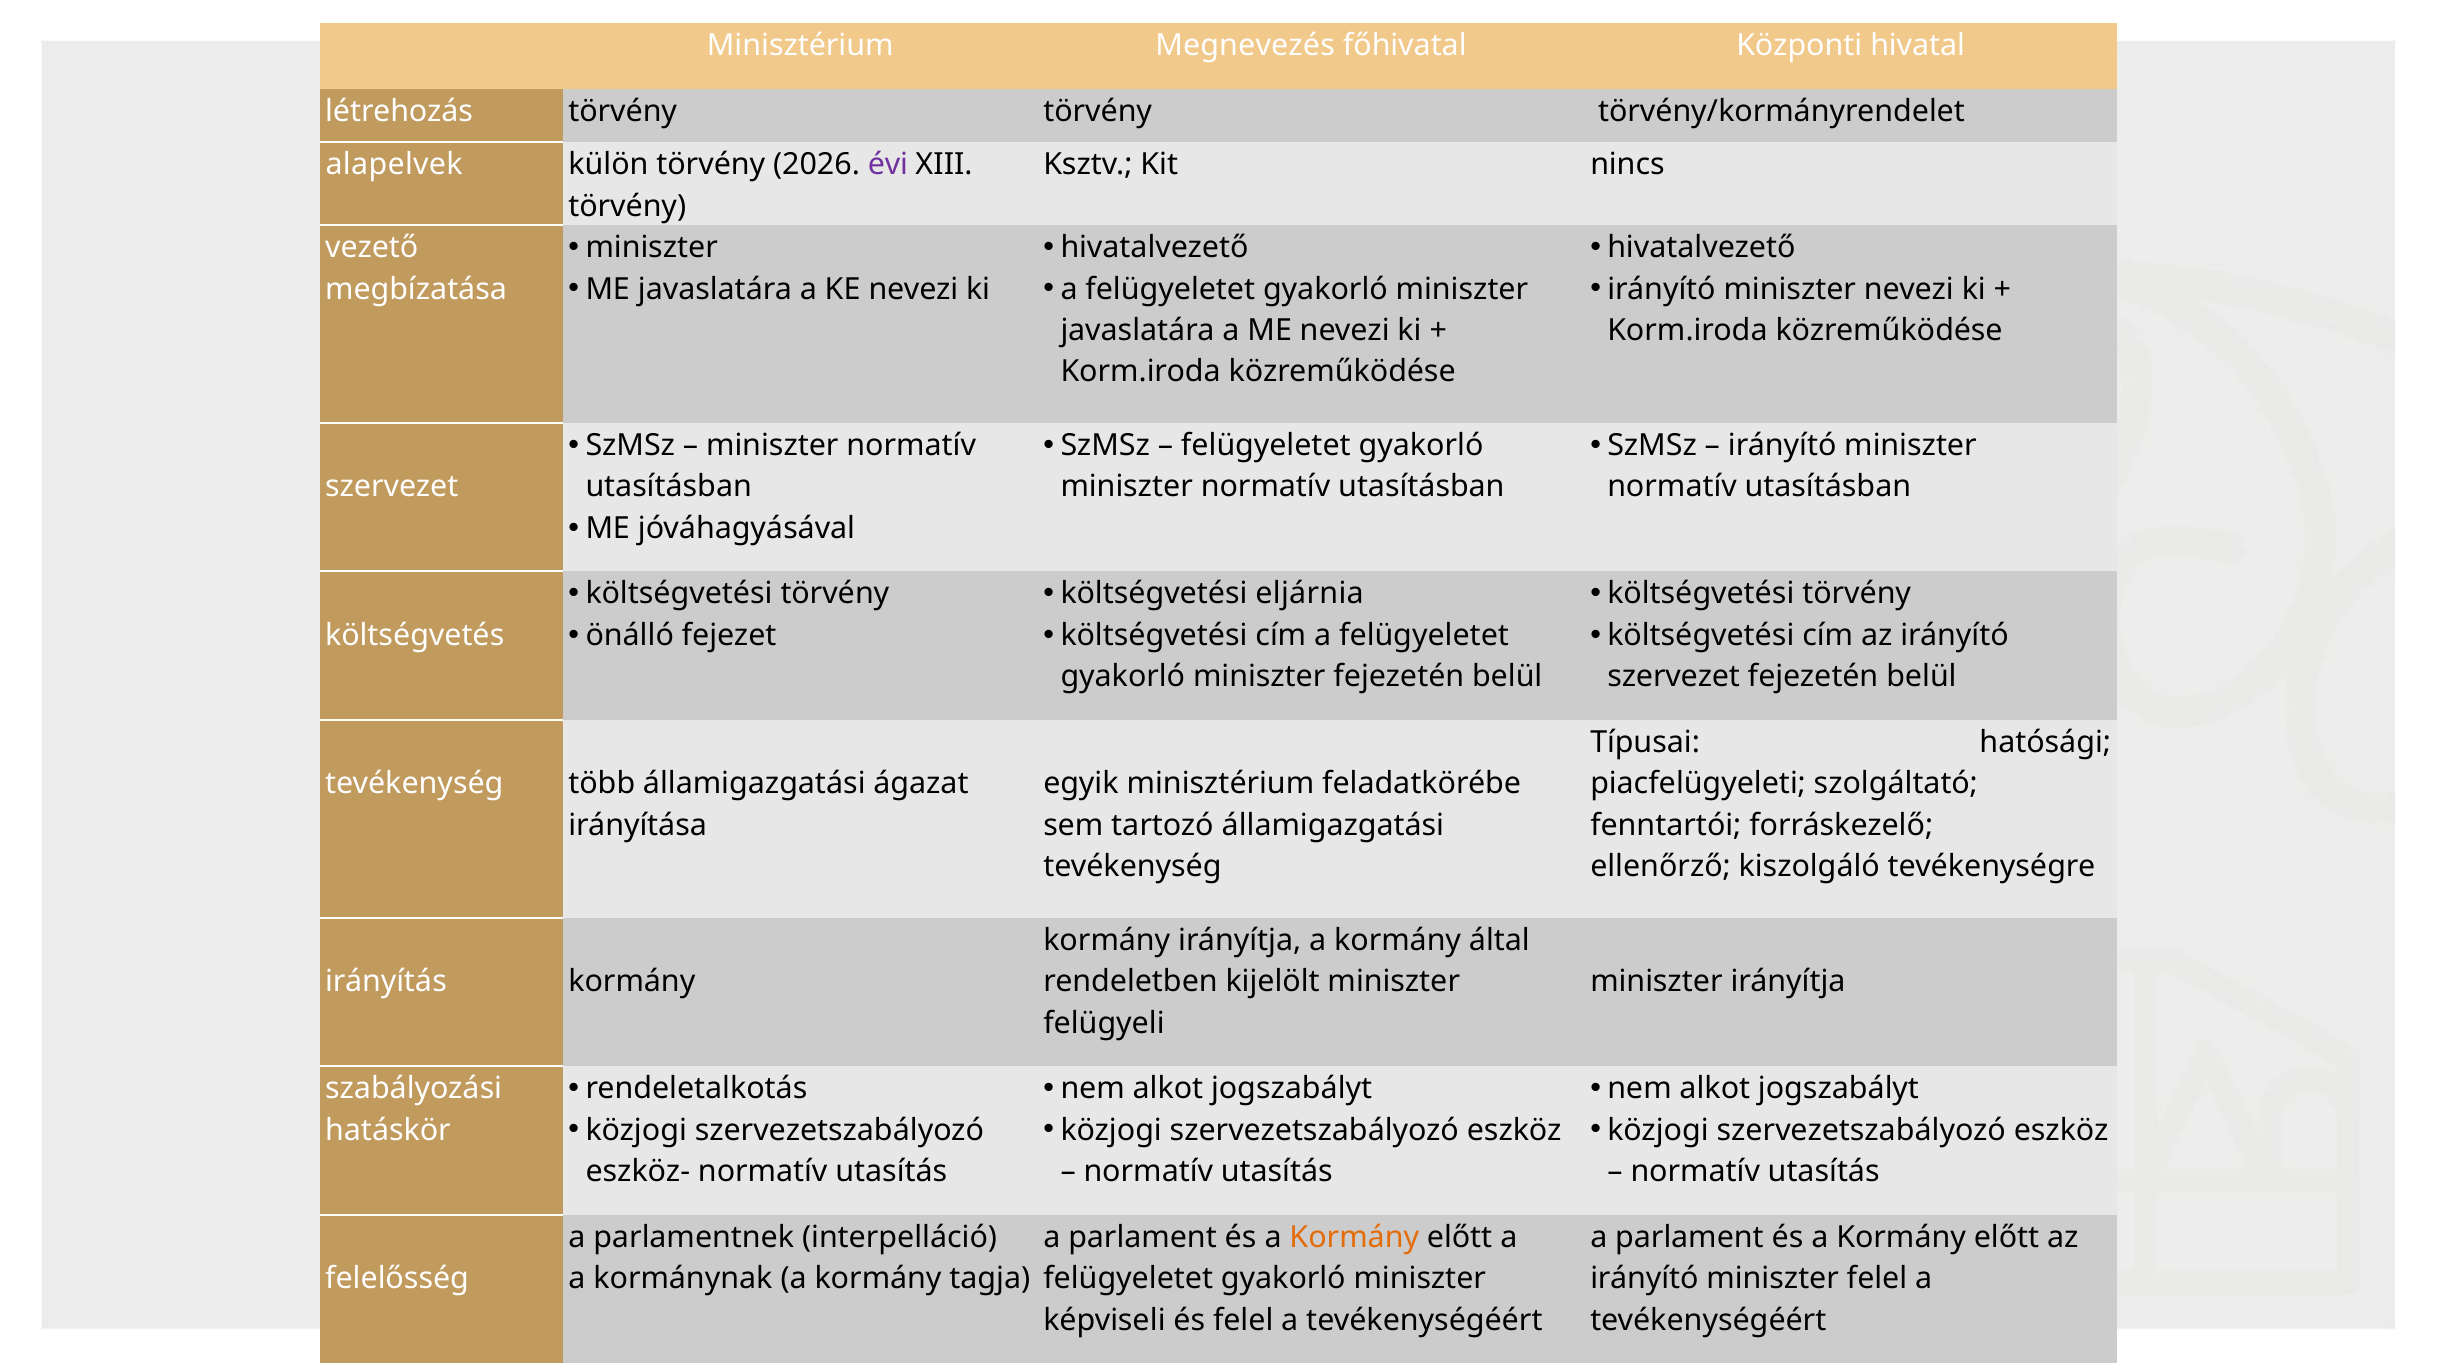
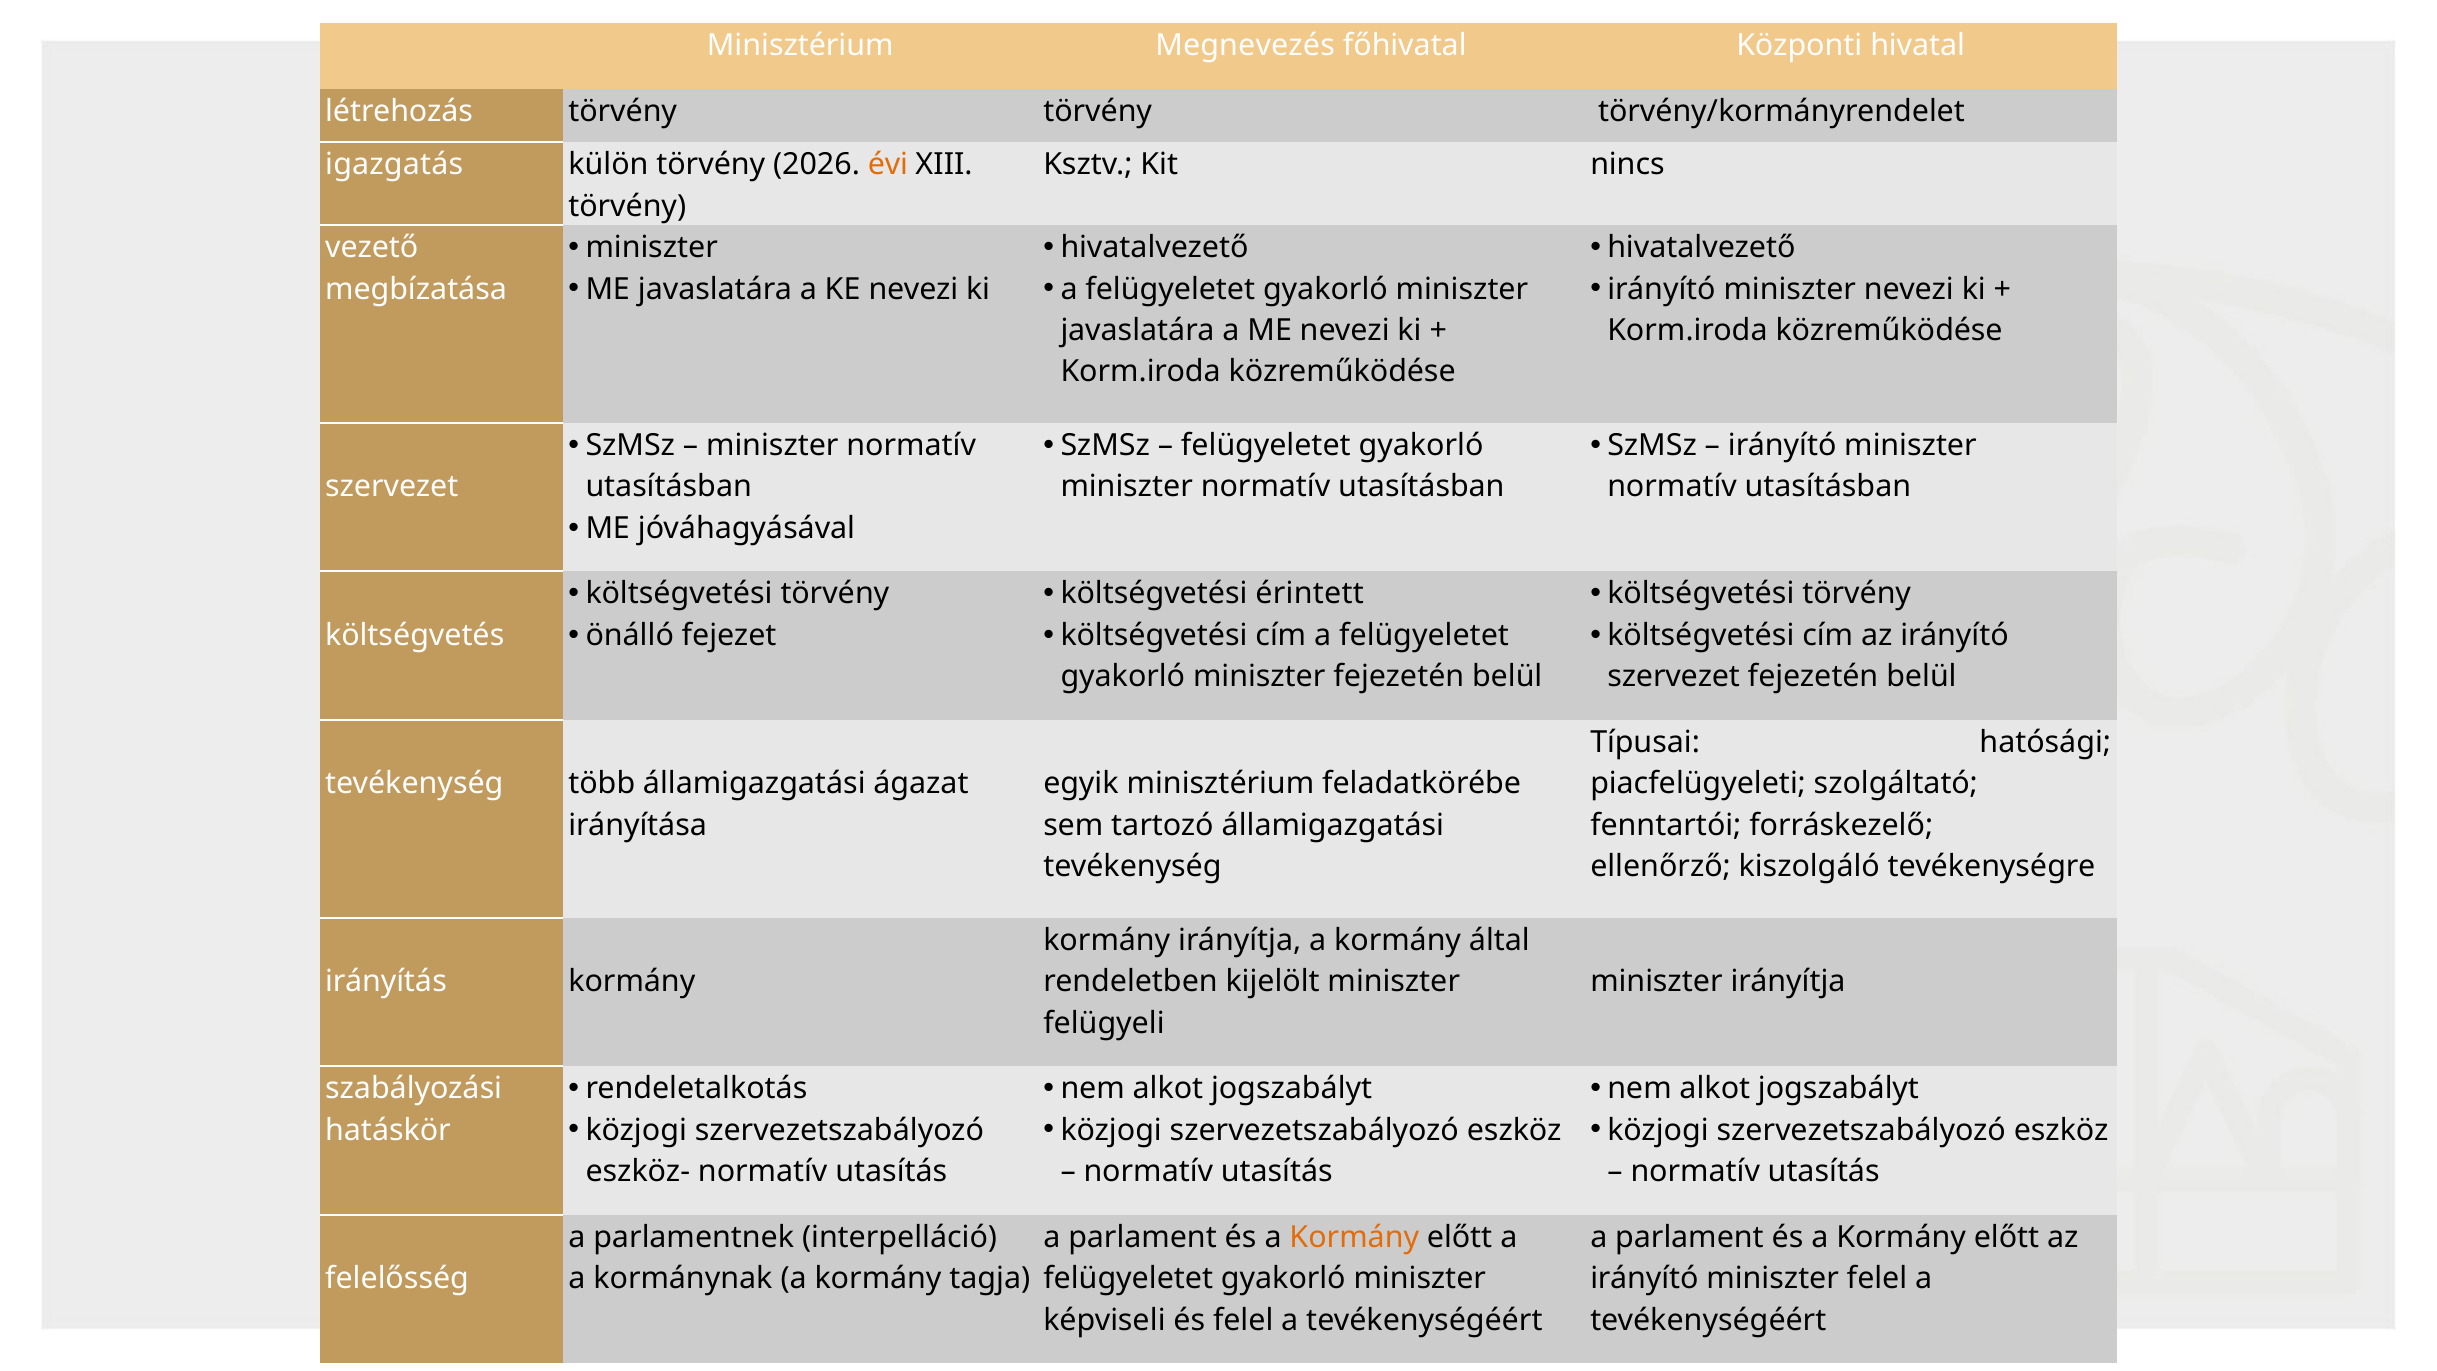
alapelvek: alapelvek -> igazgatás
évi colour: purple -> orange
eljárnia: eljárnia -> érintett
